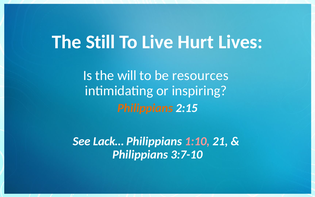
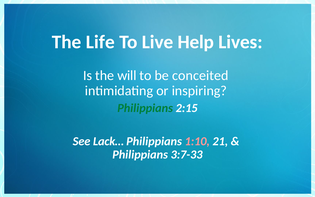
Still: Still -> Life
Hurt: Hurt -> Help
resources: resources -> conceited
Philippians at (145, 108) colour: orange -> green
3:7-10: 3:7-10 -> 3:7-33
